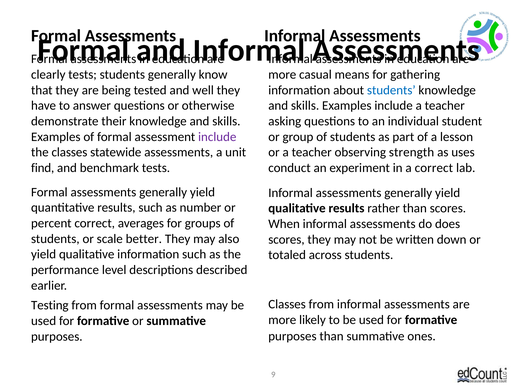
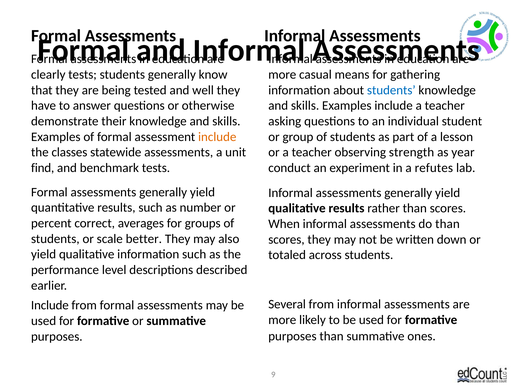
include at (217, 137) colour: purple -> orange
uses: uses -> year
a correct: correct -> refutes
do does: does -> than
Classes at (287, 304): Classes -> Several
Testing at (50, 305): Testing -> Include
